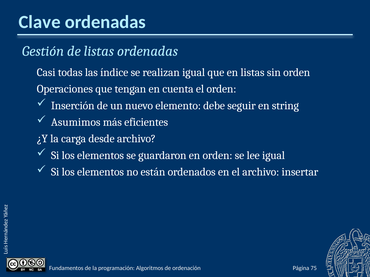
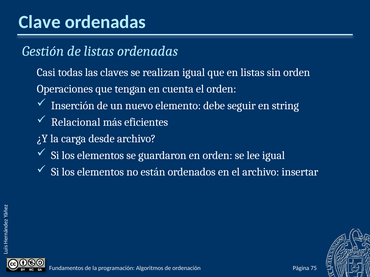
índice: índice -> claves
Asumimos: Asumimos -> Relacional
